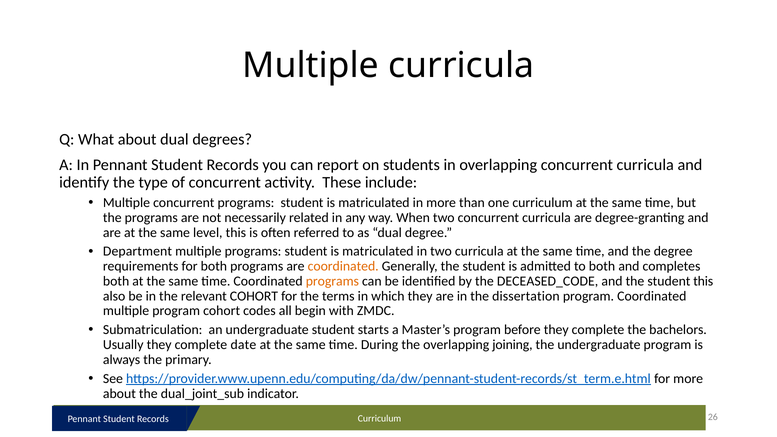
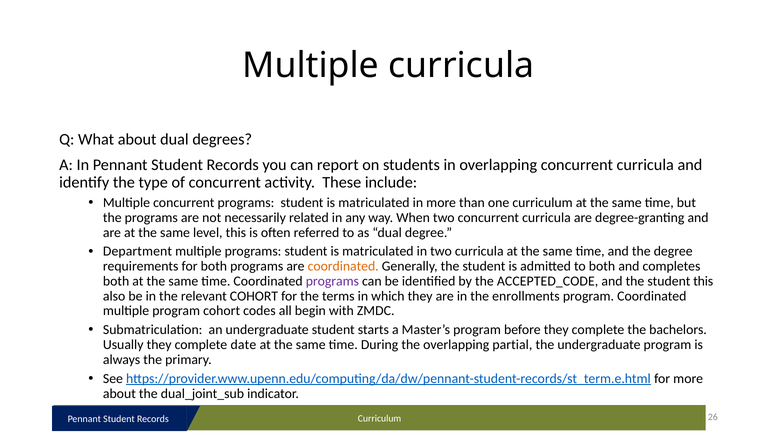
programs at (332, 281) colour: orange -> purple
DECEASED_CODE: DECEASED_CODE -> ACCEPTED_CODE
dissertation: dissertation -> enrollments
joining: joining -> partial
